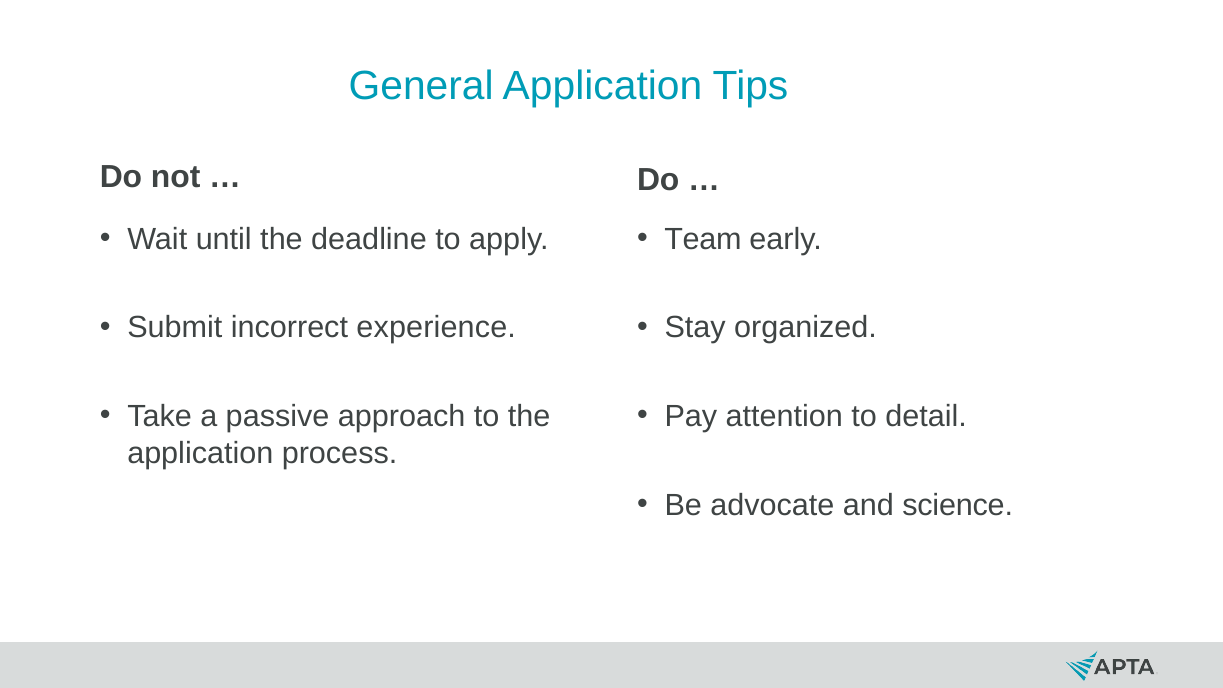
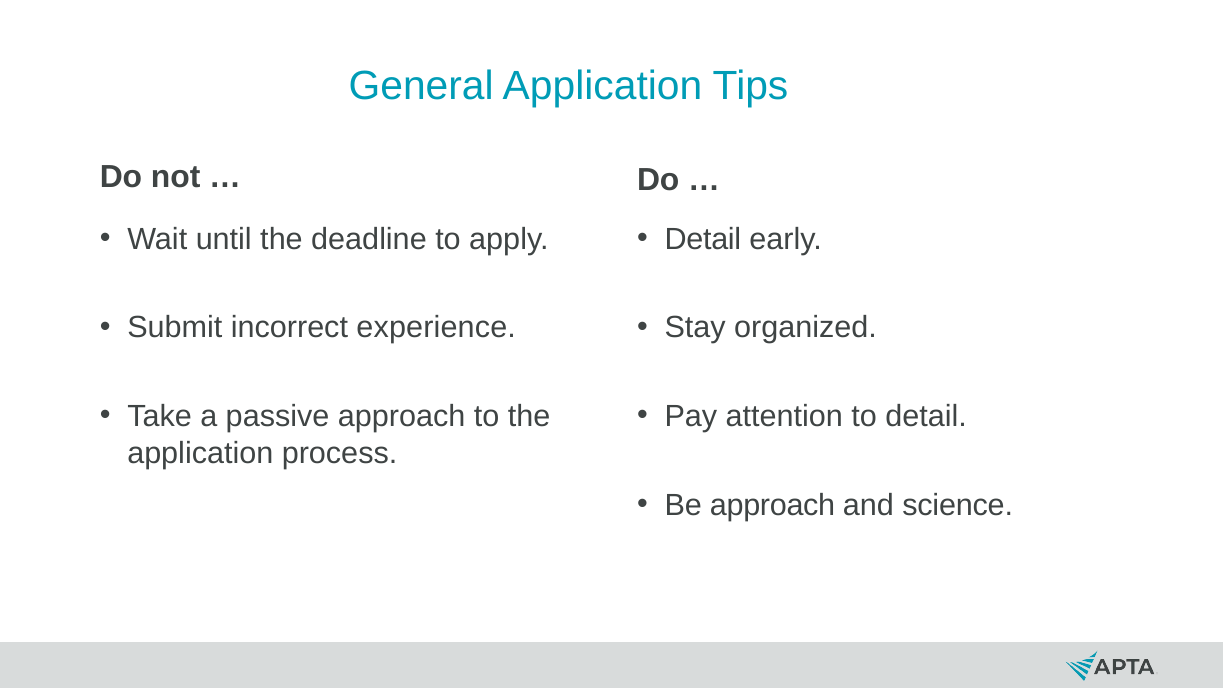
Team at (703, 239): Team -> Detail
Be advocate: advocate -> approach
